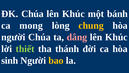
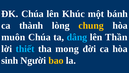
mong: mong -> thành
người at (13, 37): người -> muôn
dâng colour: pink -> light blue
Khúc at (116, 37): Khúc -> Thần
thiết colour: light green -> light blue
thánh: thánh -> mong
